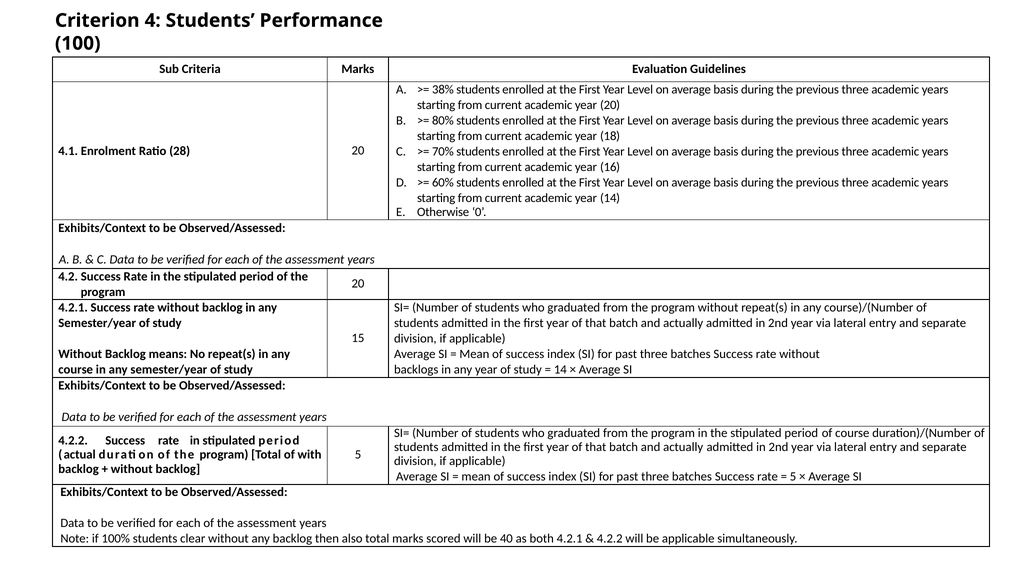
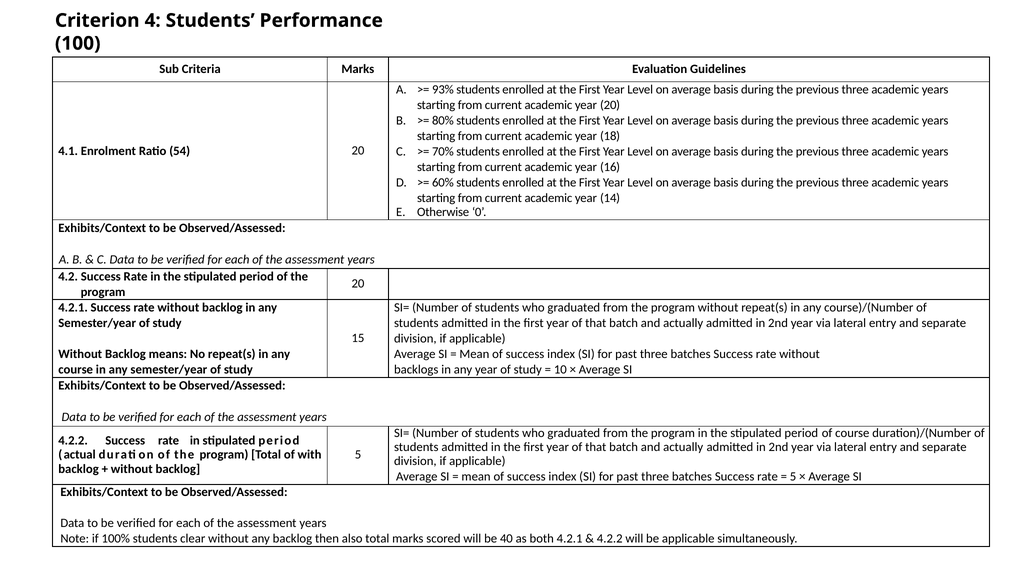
38%: 38% -> 93%
28: 28 -> 54
14 at (560, 370): 14 -> 10
